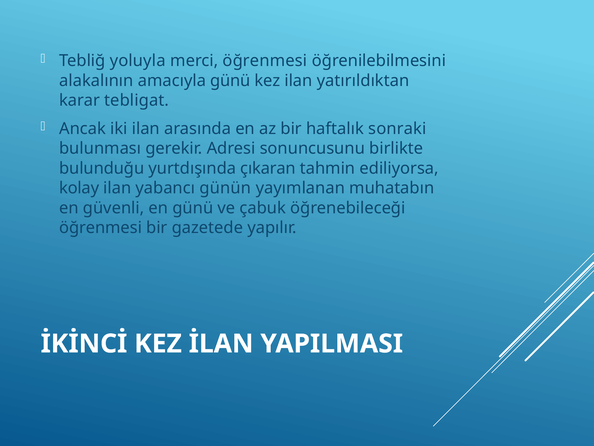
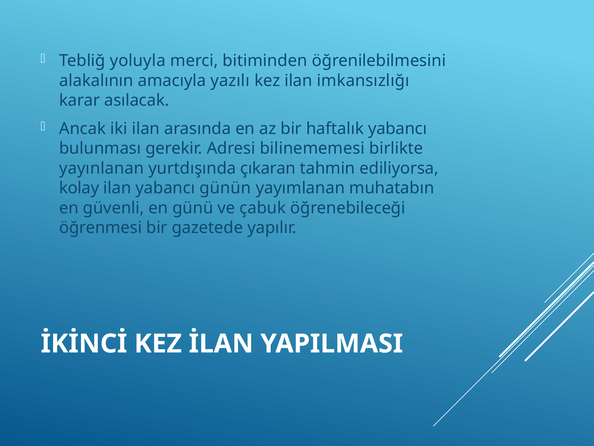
merci öğrenmesi: öğrenmesi -> bitiminden
amacıyla günü: günü -> yazılı
yatırıldıktan: yatırıldıktan -> imkansızlığı
tebligat: tebligat -> asılacak
haftalık sonraki: sonraki -> yabancı
sonuncusunu: sonuncusunu -> bilinememesi
bulunduğu: bulunduğu -> yayınlanan
